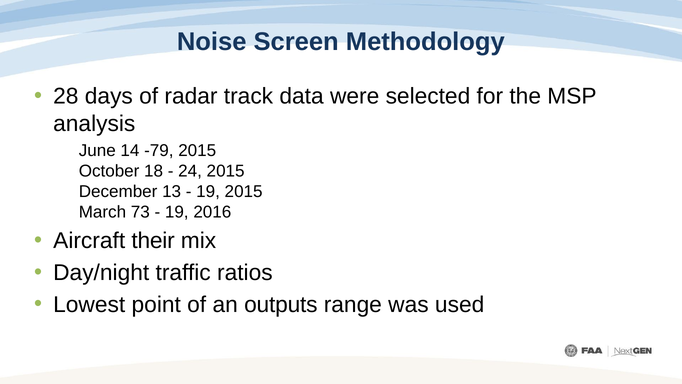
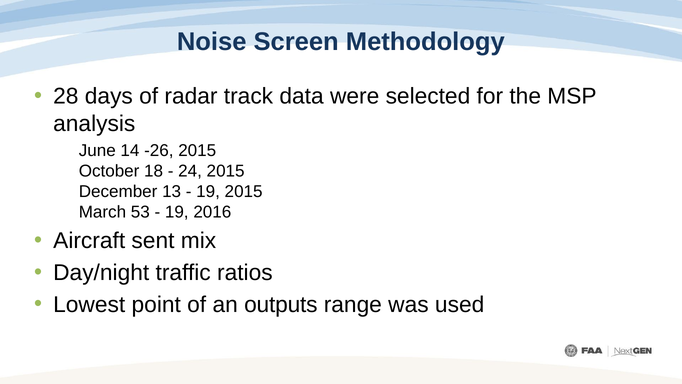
-79: -79 -> -26
73: 73 -> 53
their: their -> sent
